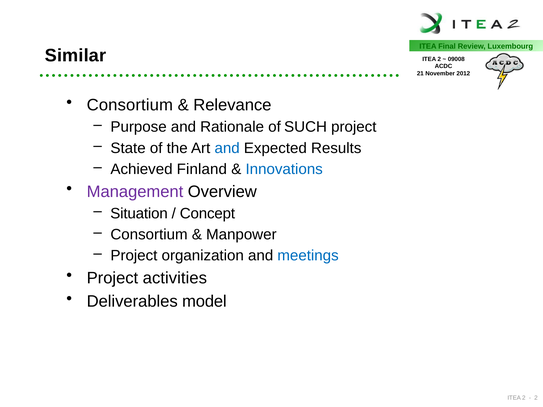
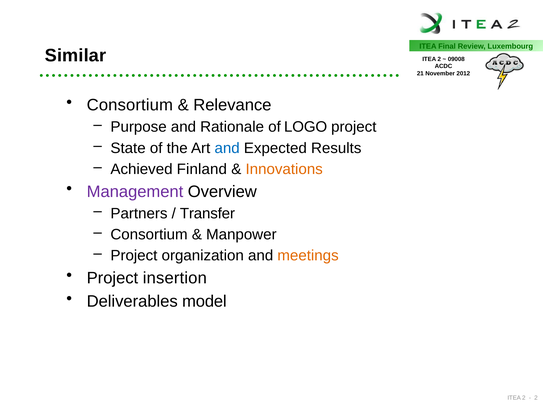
SUCH: SUCH -> LOGO
Innovations colour: blue -> orange
Situation: Situation -> Partners
Concept: Concept -> Transfer
meetings colour: blue -> orange
activities: activities -> insertion
